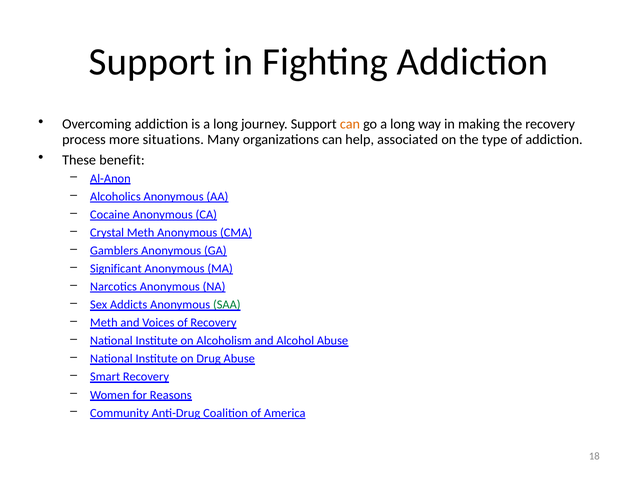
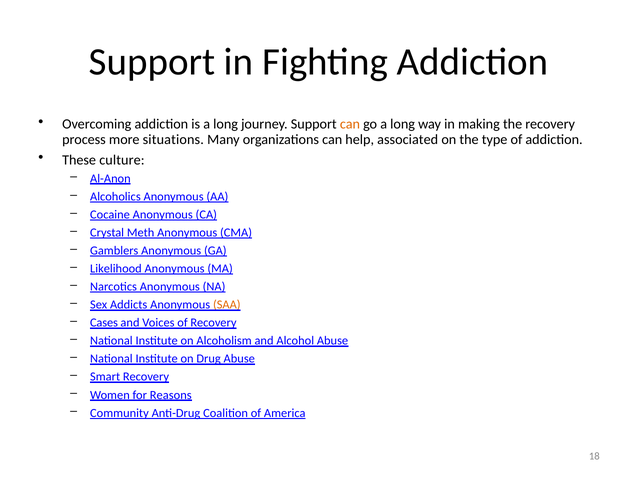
benefit: benefit -> culture
Significant: Significant -> Likelihood
SAA colour: green -> orange
Meth at (104, 323): Meth -> Cases
